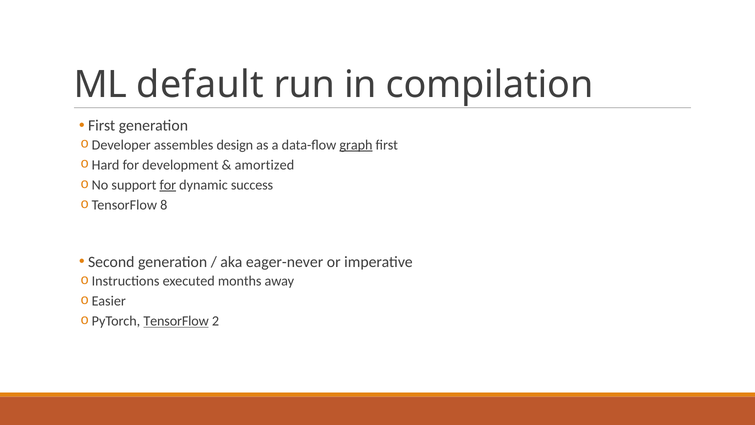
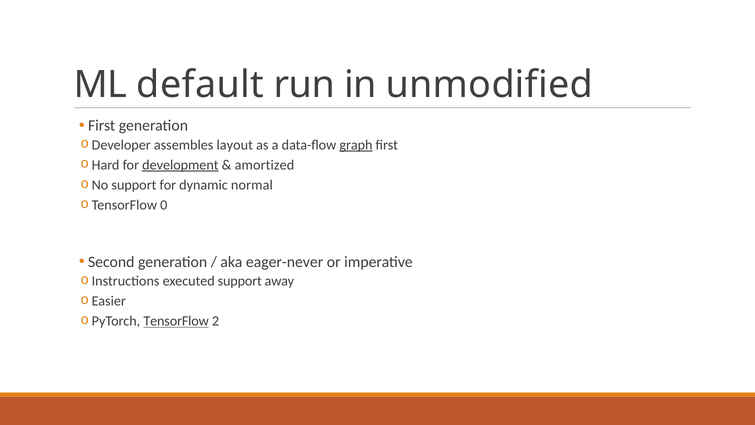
compilation: compilation -> unmodified
design: design -> layout
development underline: none -> present
for at (168, 185) underline: present -> none
success: success -> normal
8: 8 -> 0
executed months: months -> support
